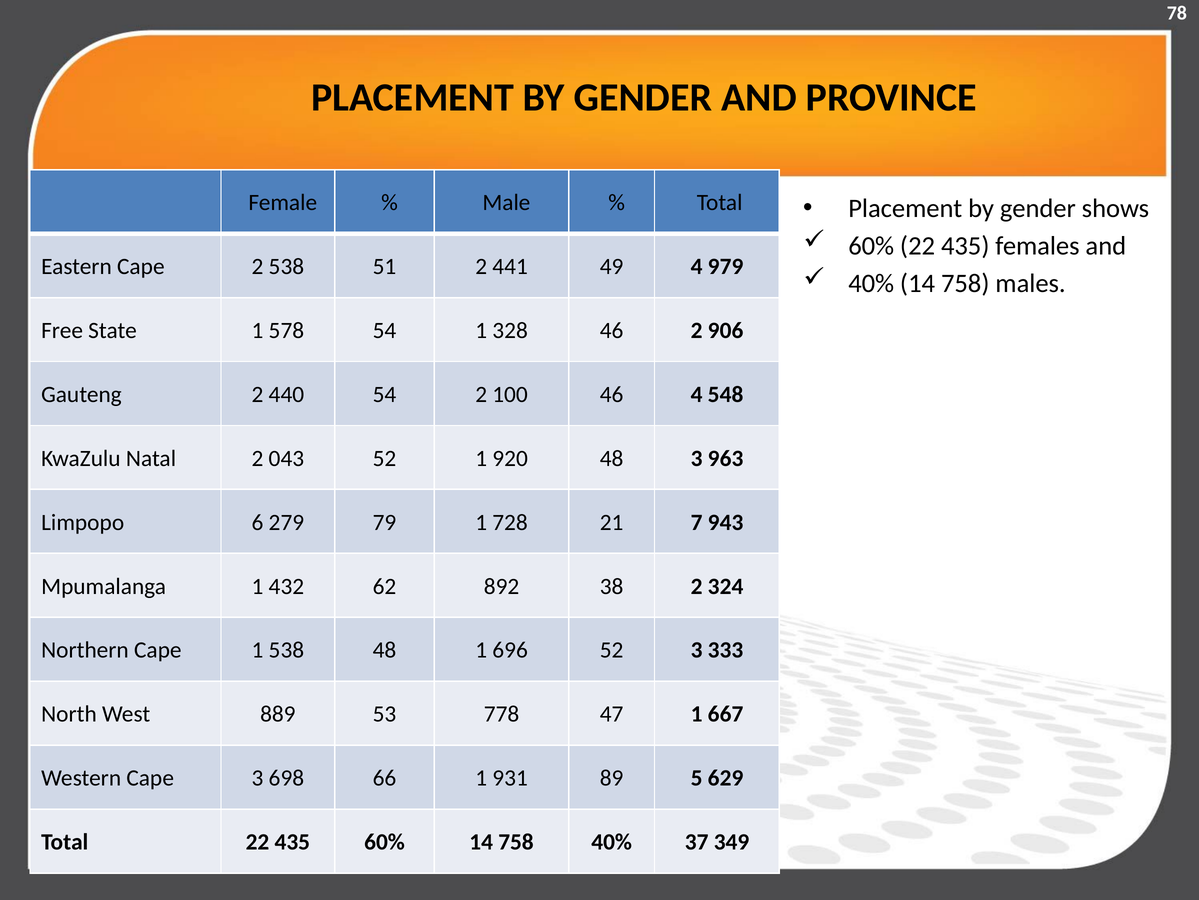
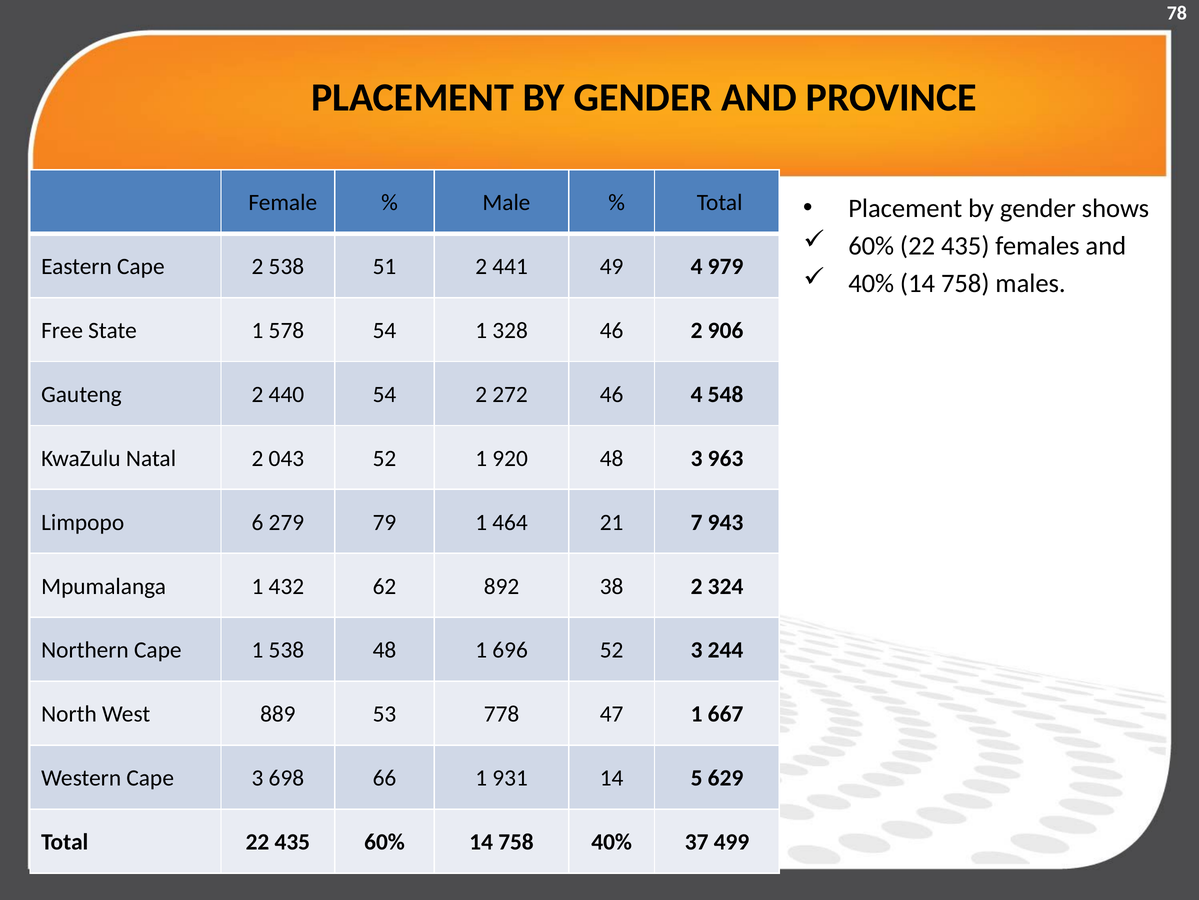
100: 100 -> 272
728: 728 -> 464
333: 333 -> 244
931 89: 89 -> 14
349: 349 -> 499
